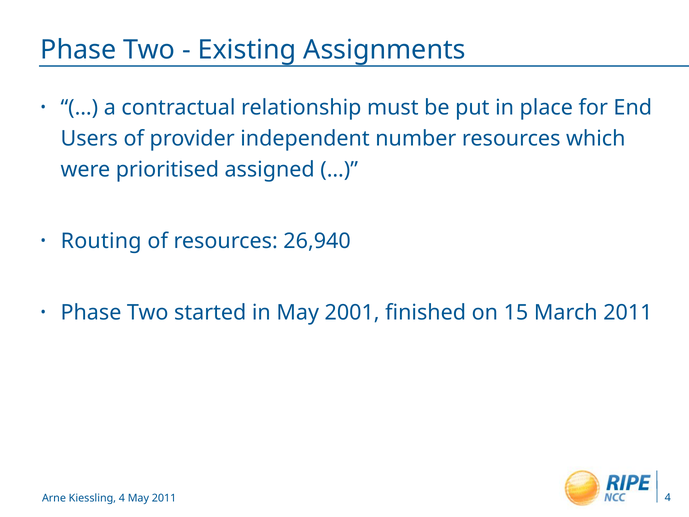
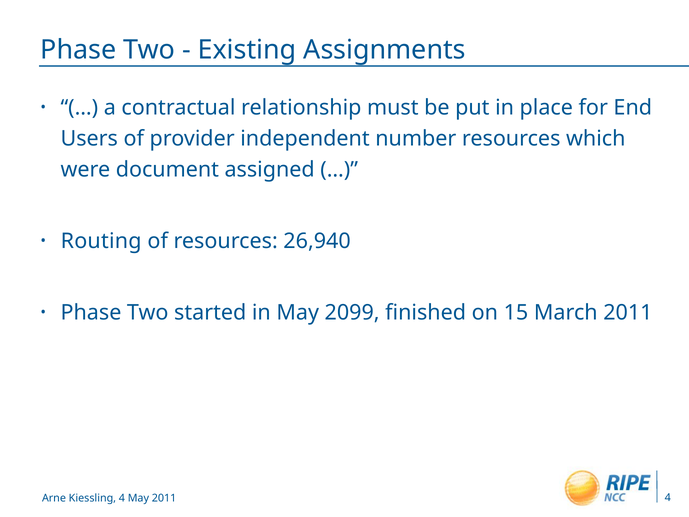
prioritised: prioritised -> document
2001: 2001 -> 2099
